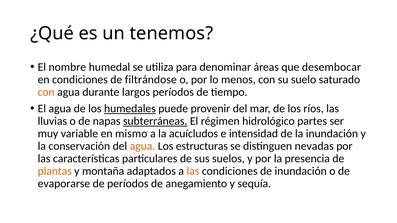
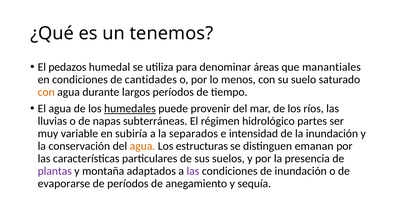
nombre: nombre -> pedazos
desembocar: desembocar -> manantiales
filtrándose: filtrándose -> cantidades
subterráneas underline: present -> none
mismo: mismo -> subiría
acuícludos: acuícludos -> separados
nevadas: nevadas -> emanan
plantas colour: orange -> purple
las at (193, 171) colour: orange -> purple
